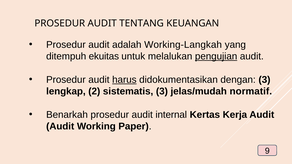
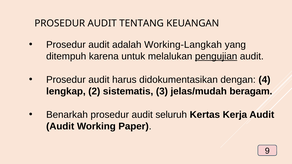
ekuitas: ekuitas -> karena
harus underline: present -> none
dengan 3: 3 -> 4
normatif: normatif -> beragam
internal: internal -> seluruh
